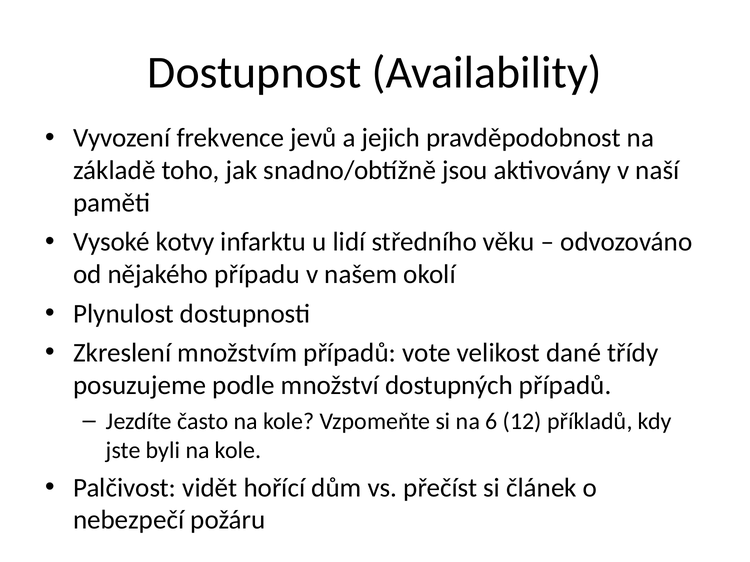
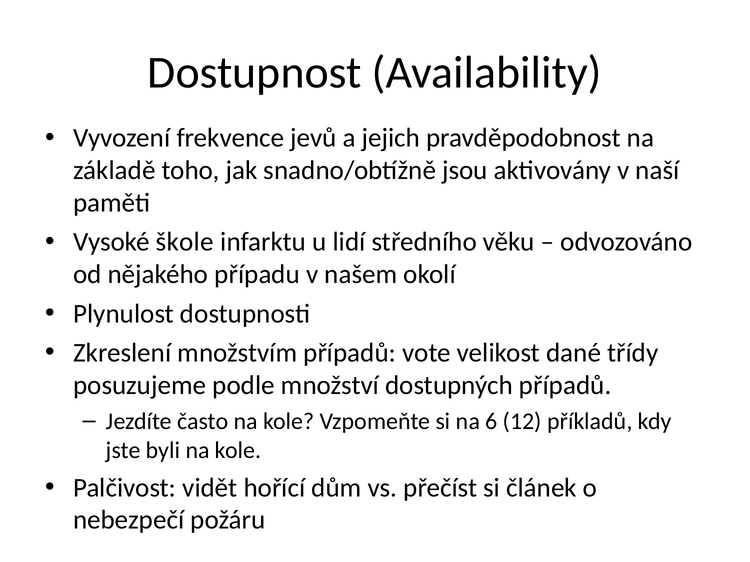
kotvy: kotvy -> škole
